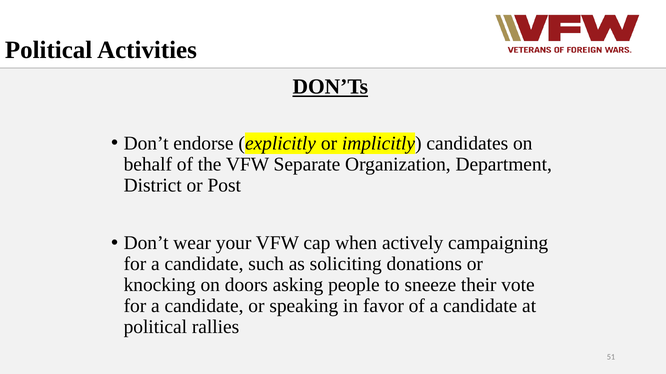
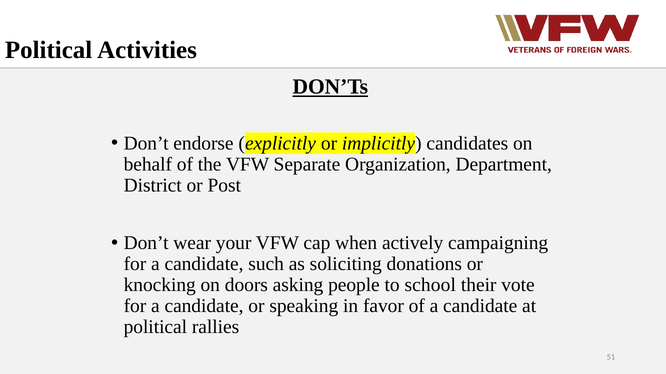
sneeze: sneeze -> school
